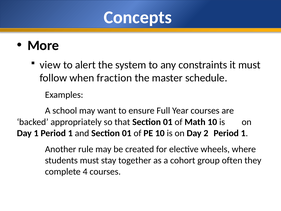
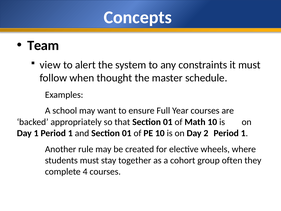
More: More -> Team
fraction: fraction -> thought
